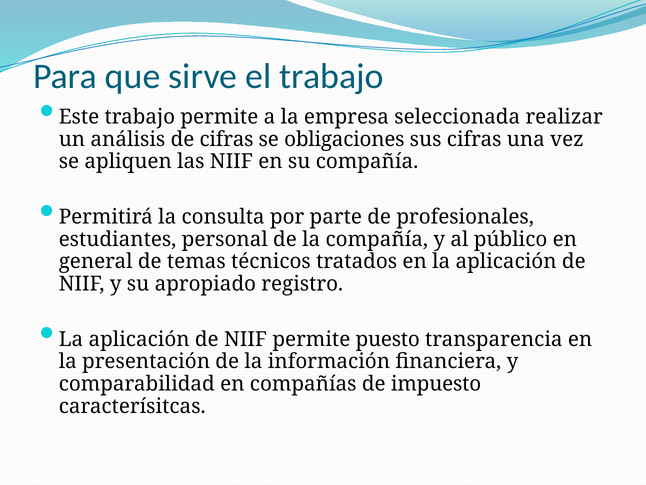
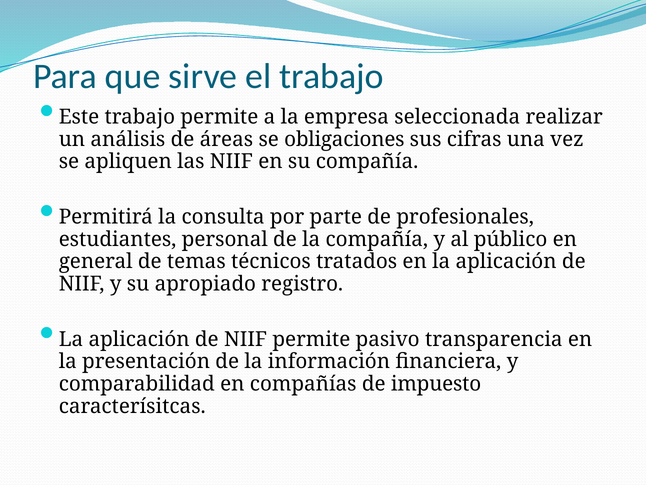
de cifras: cifras -> áreas
puesto: puesto -> pasivo
